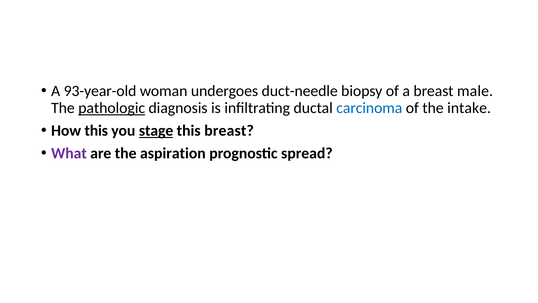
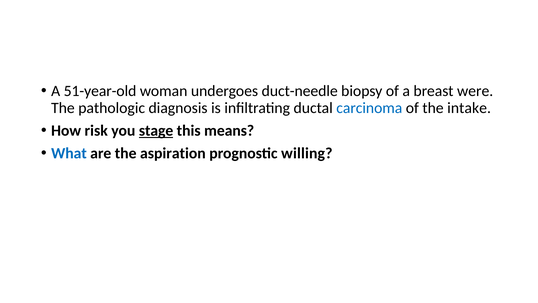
93-year-old: 93-year-old -> 51-year-old
male: male -> were
pathologic underline: present -> none
How this: this -> risk
this breast: breast -> means
What colour: purple -> blue
spread: spread -> willing
